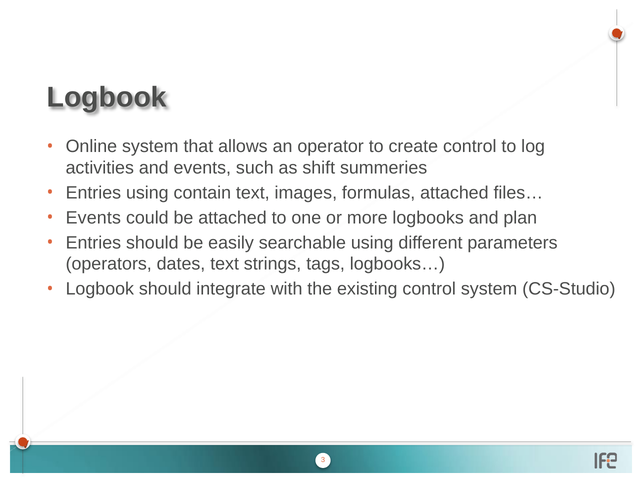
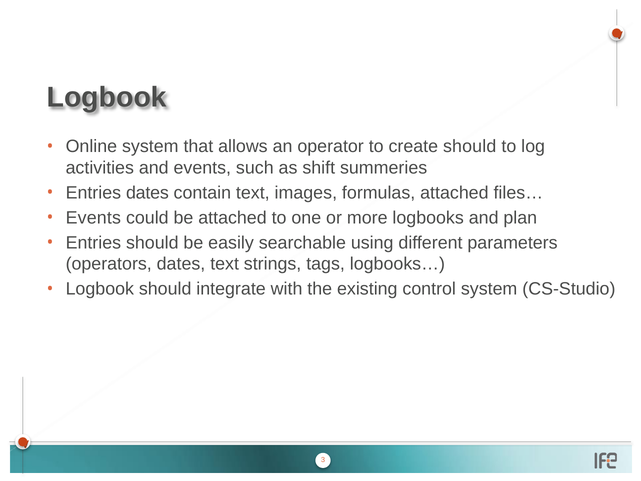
create control: control -> should
Entries using: using -> dates
